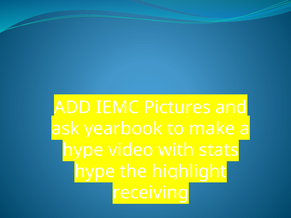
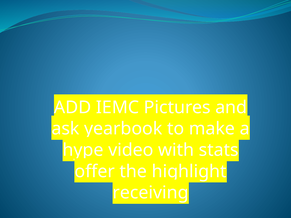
hype at (95, 172): hype -> offer
